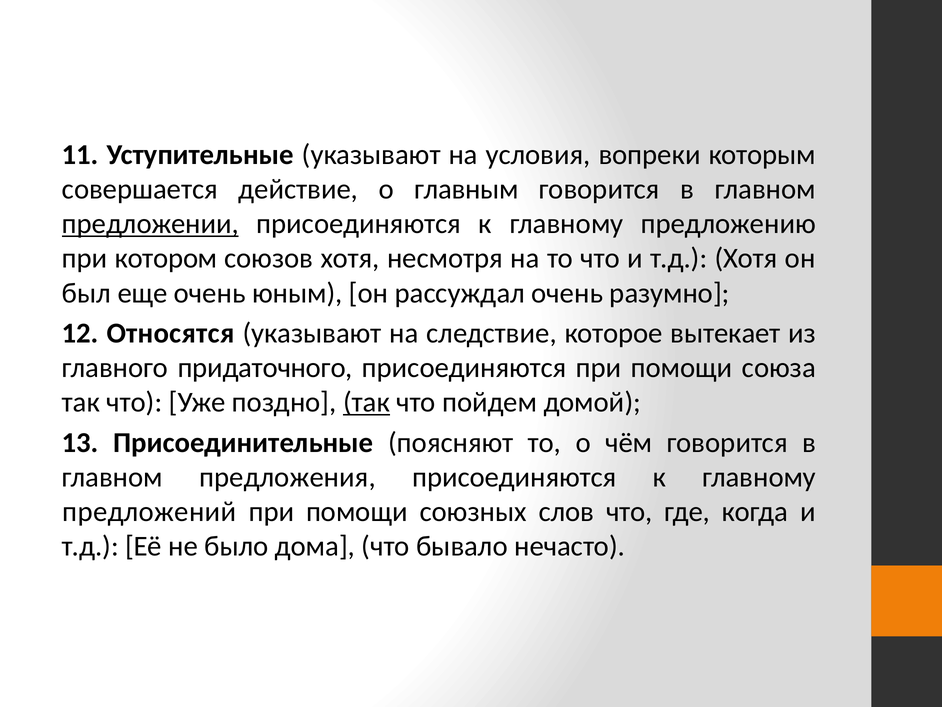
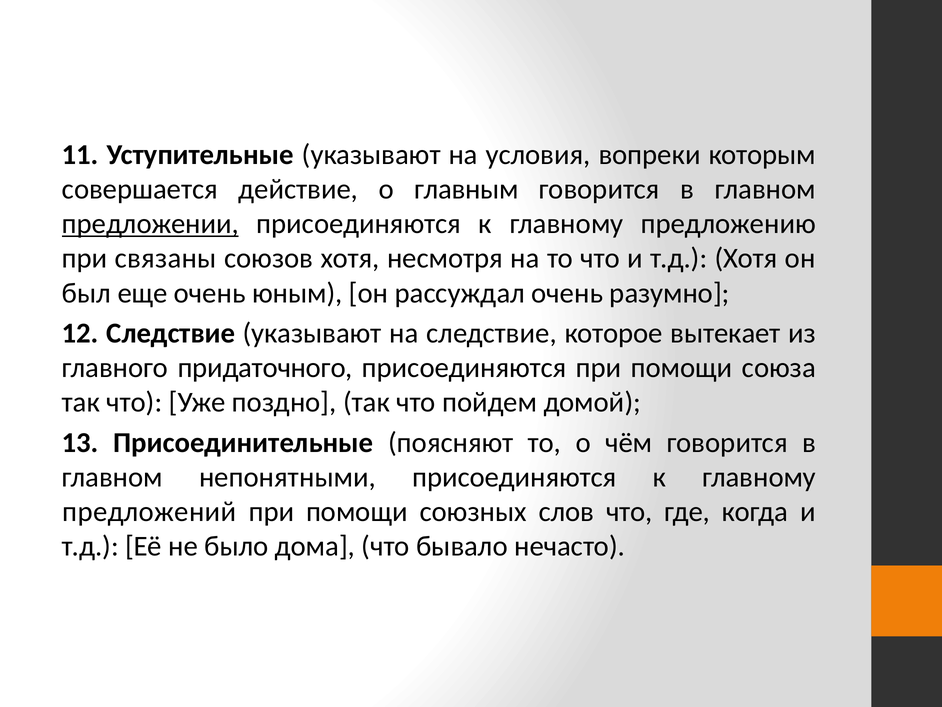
котором: котором -> связаны
12 Относятся: Относятся -> Следствие
так at (366, 402) underline: present -> none
предложения: предложения -> непонятными
